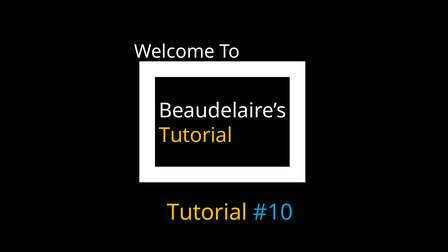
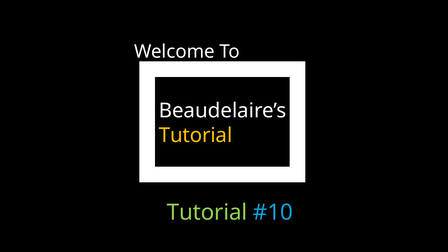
Tutorial at (207, 212) colour: yellow -> light green
